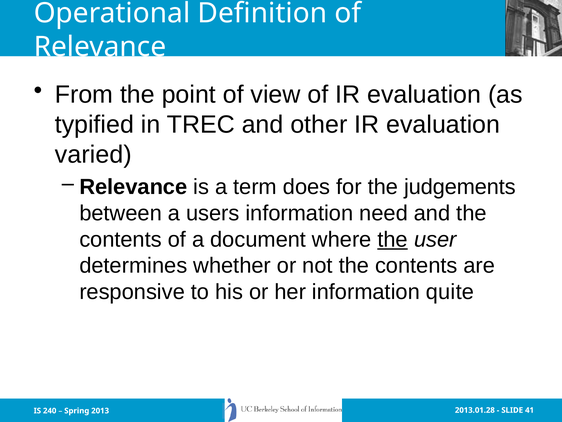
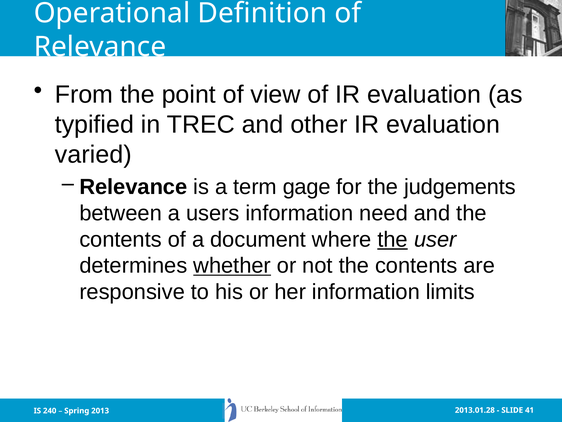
does: does -> gage
whether underline: none -> present
quite: quite -> limits
